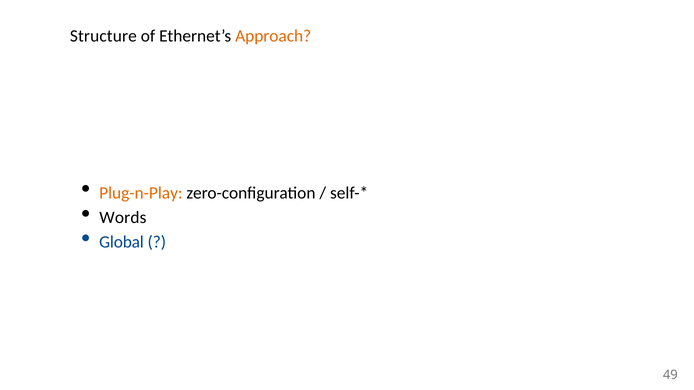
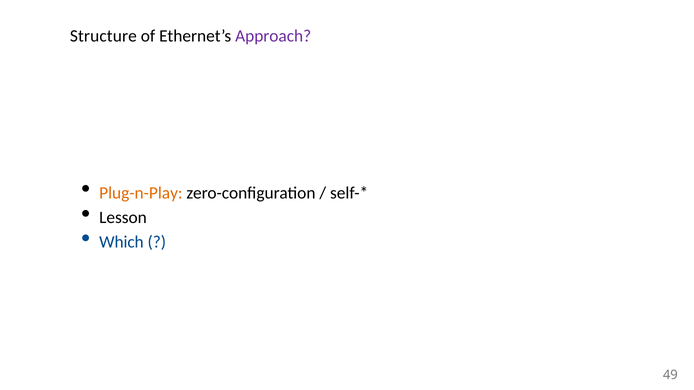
Approach colour: orange -> purple
Words: Words -> Lesson
Global: Global -> Which
